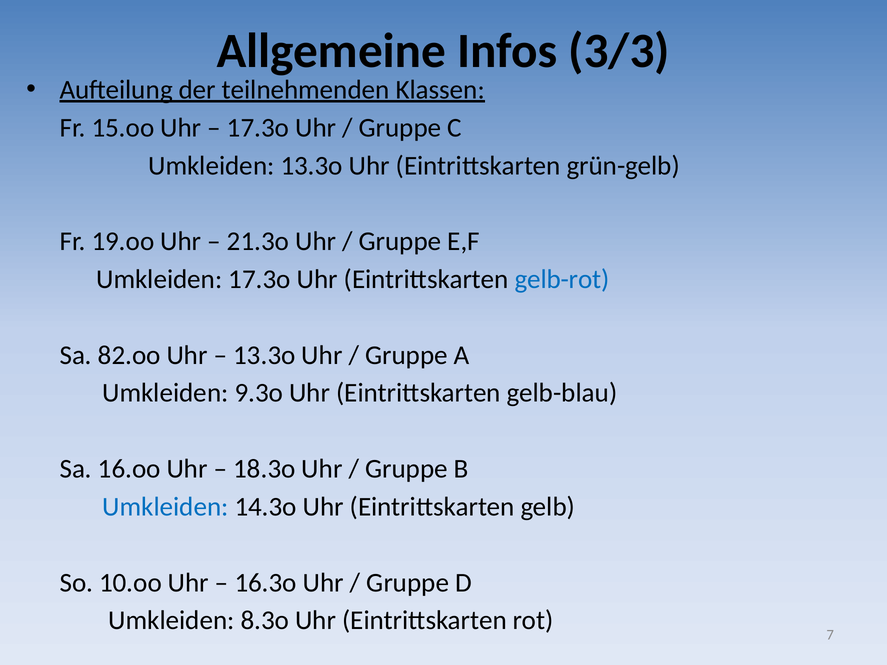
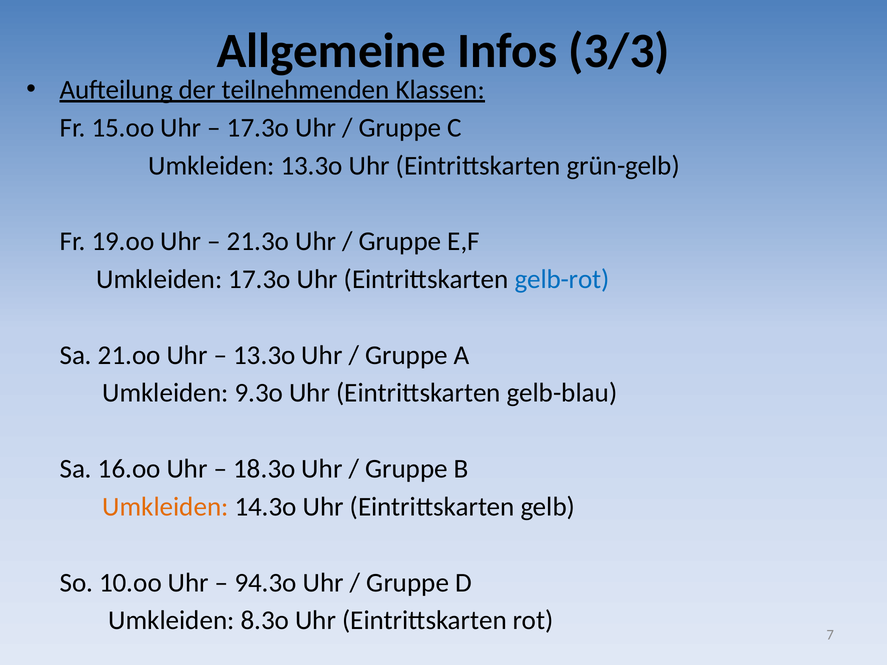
82.oo: 82.oo -> 21.oo
Umkleiden at (165, 507) colour: blue -> orange
16.3o: 16.3o -> 94.3o
